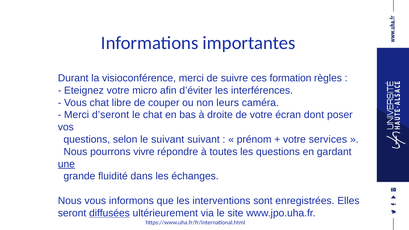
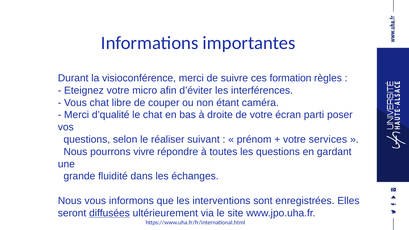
leurs: leurs -> étant
d’seront: d’seront -> d’qualité
dont: dont -> parti
le suivant: suivant -> réaliser
une underline: present -> none
